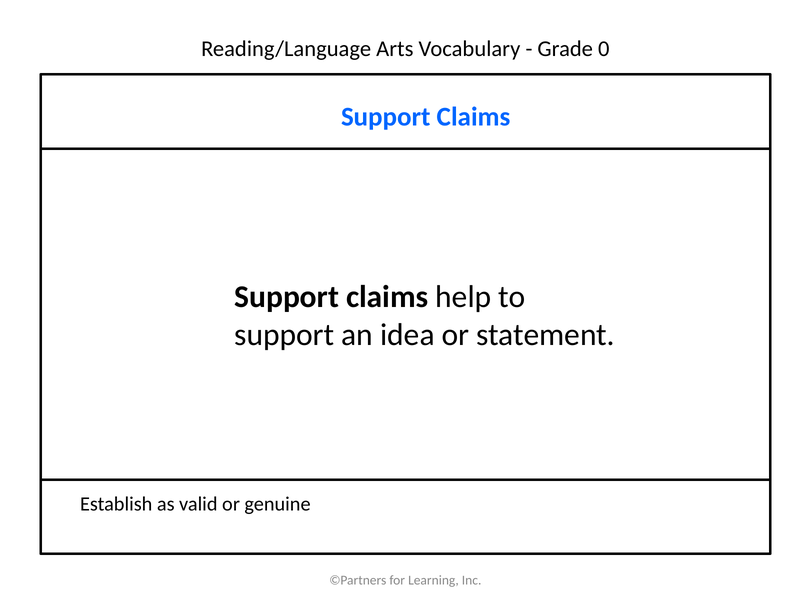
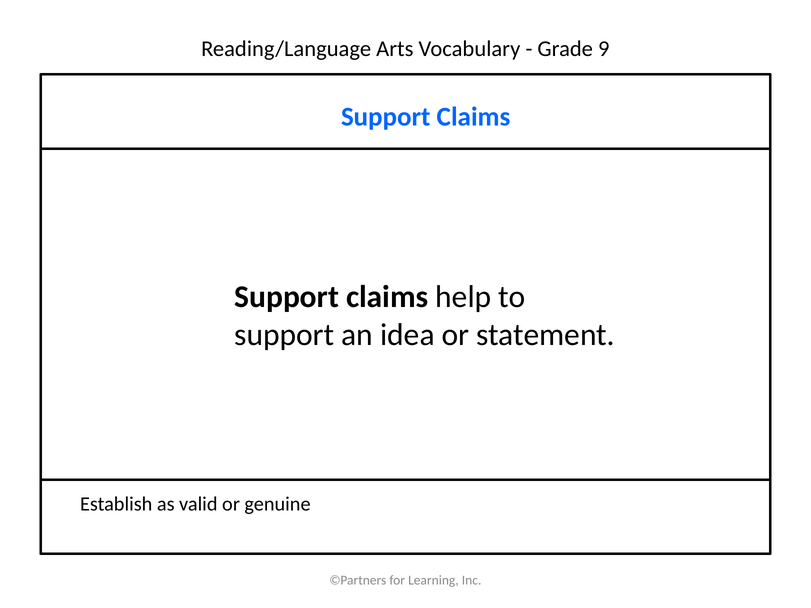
0: 0 -> 9
